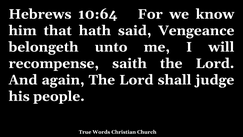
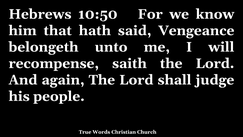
10:64: 10:64 -> 10:50
